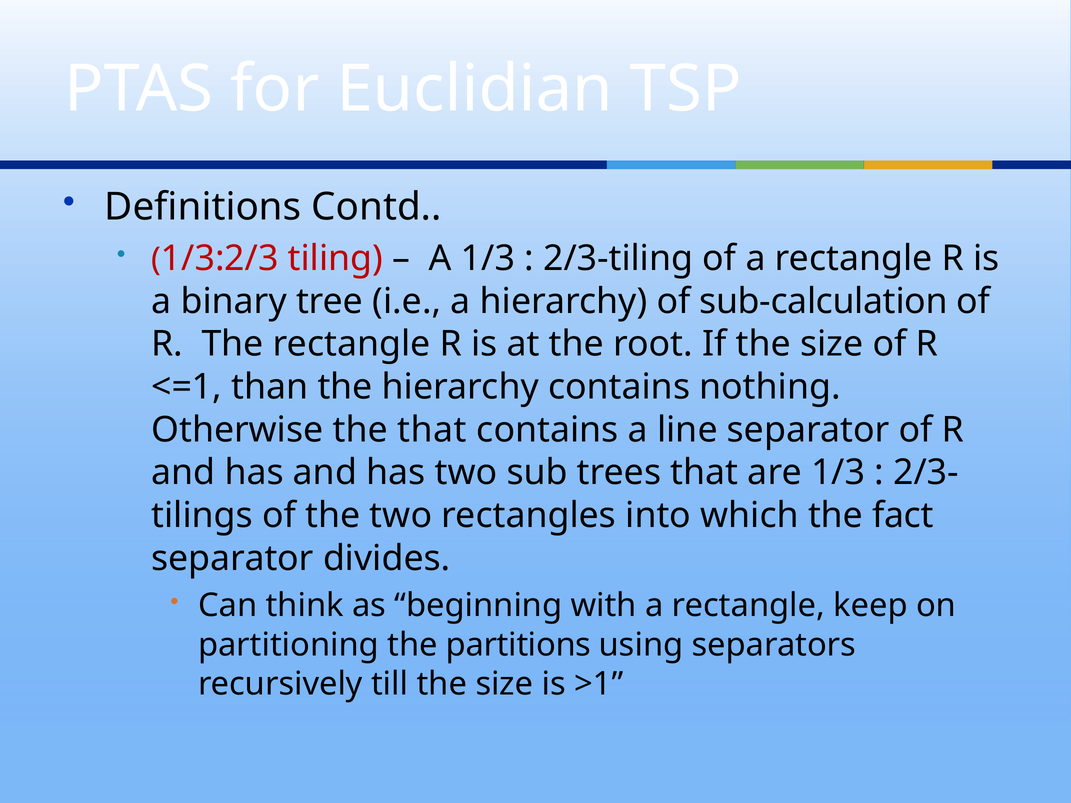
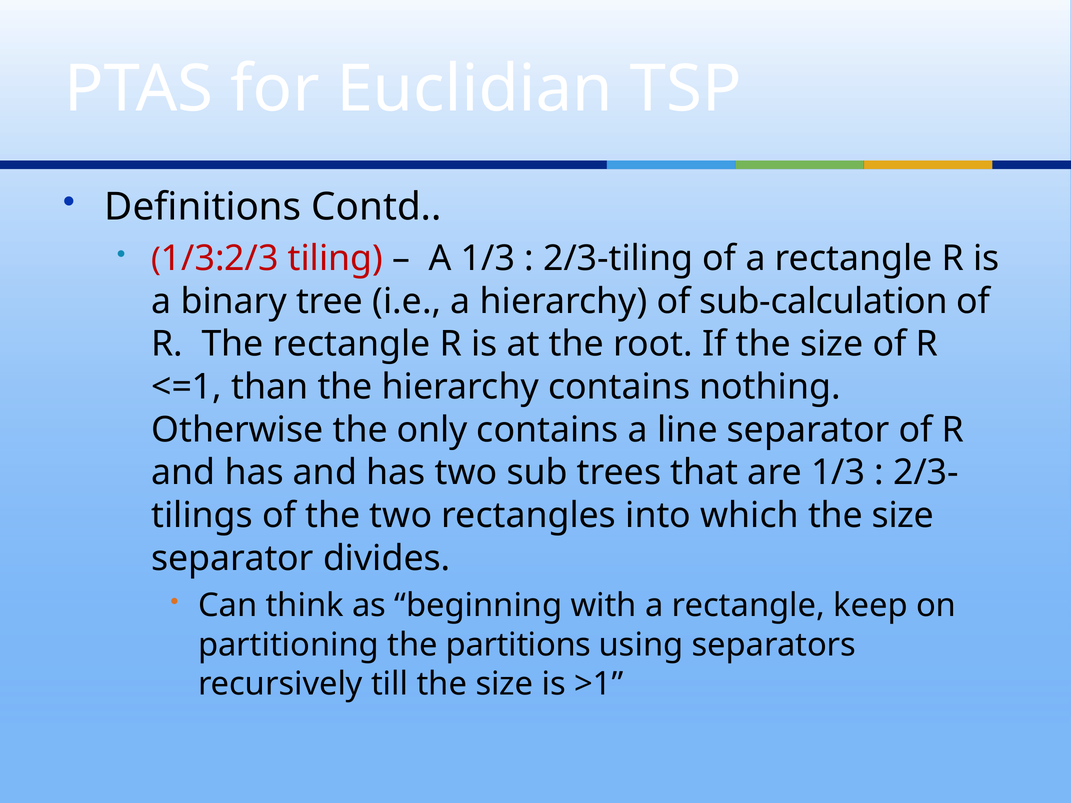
the that: that -> only
which the fact: fact -> size
